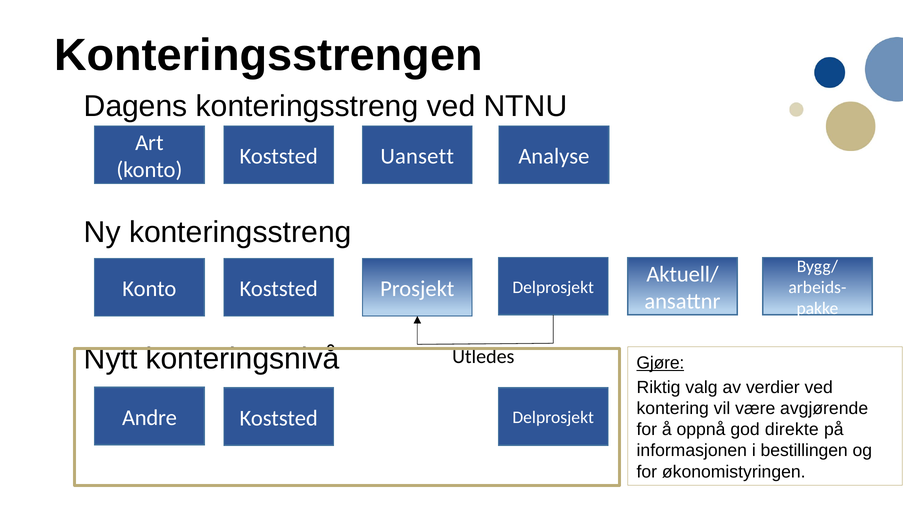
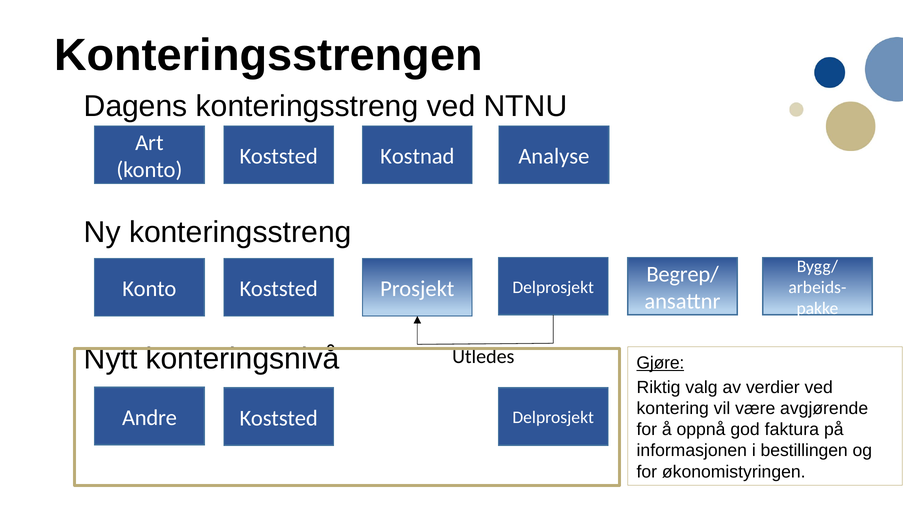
Uansett: Uansett -> Kostnad
Aktuell/: Aktuell/ -> Begrep/
direkte: direkte -> faktura
